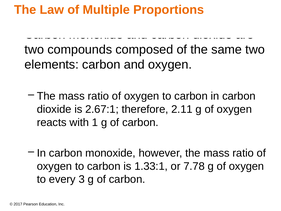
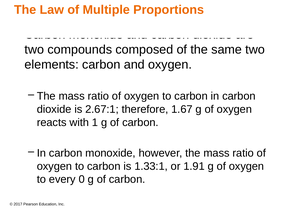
2.11: 2.11 -> 1.67
7.78: 7.78 -> 1.91
3: 3 -> 0
